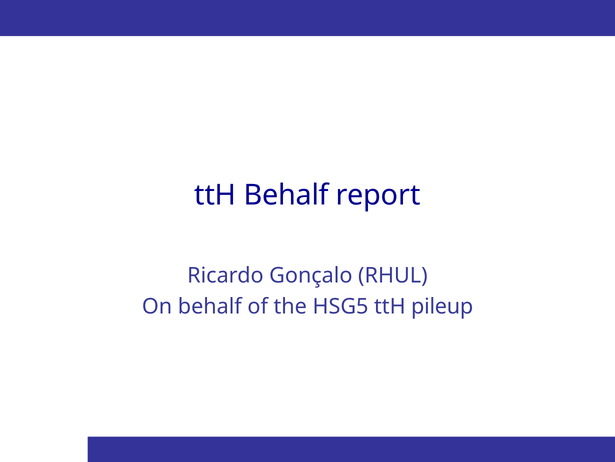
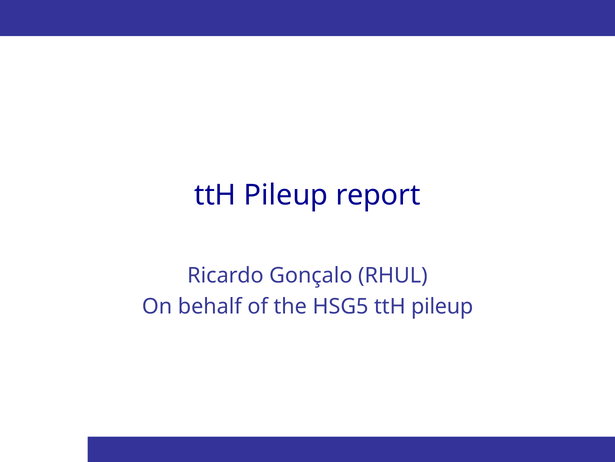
Behalf at (286, 195): Behalf -> Pileup
